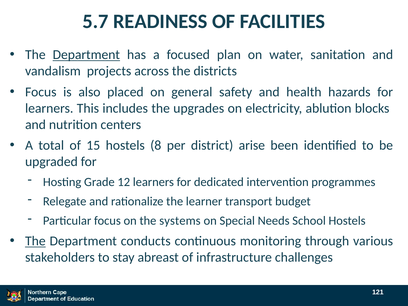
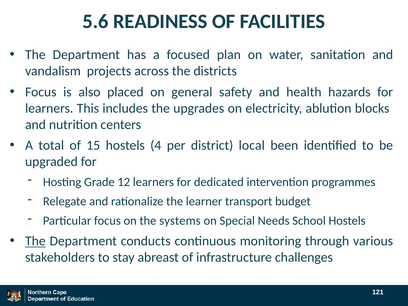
5.7: 5.7 -> 5.6
Department at (86, 55) underline: present -> none
8: 8 -> 4
arise: arise -> local
